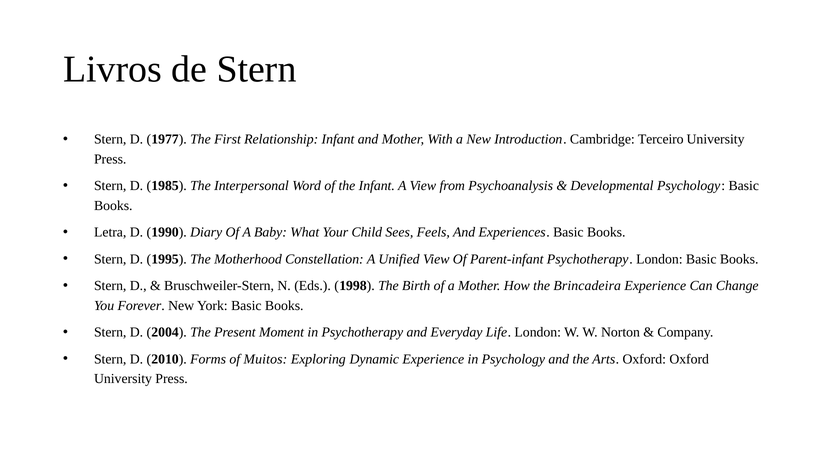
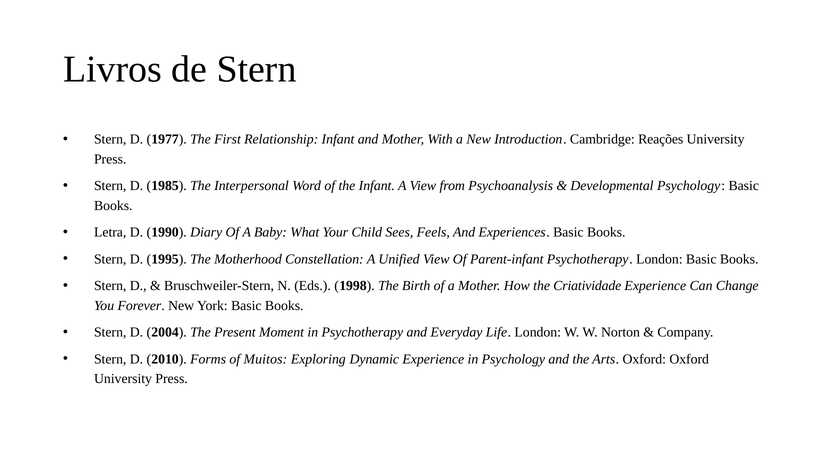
Terceiro: Terceiro -> Reações
Brincadeira: Brincadeira -> Criatividade
